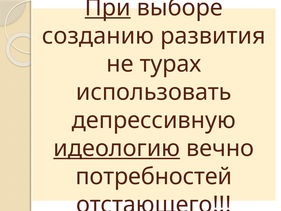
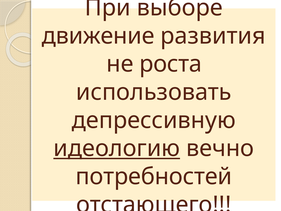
При underline: present -> none
созданию: созданию -> движение
турах: турах -> роста
